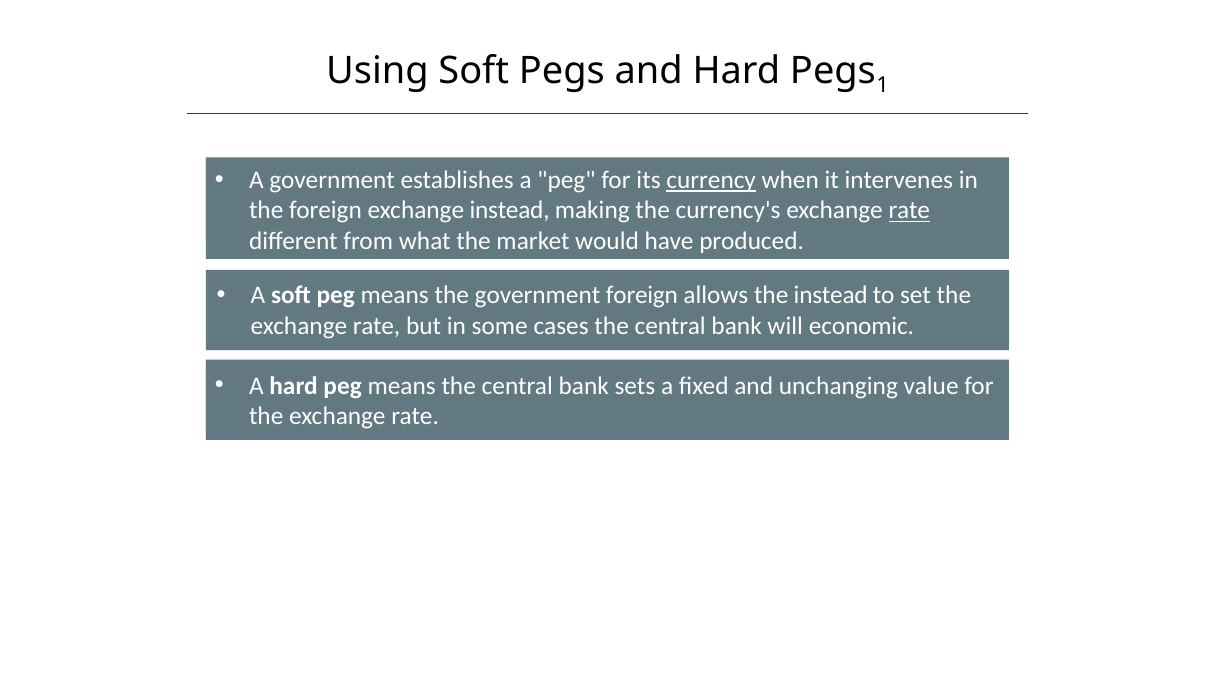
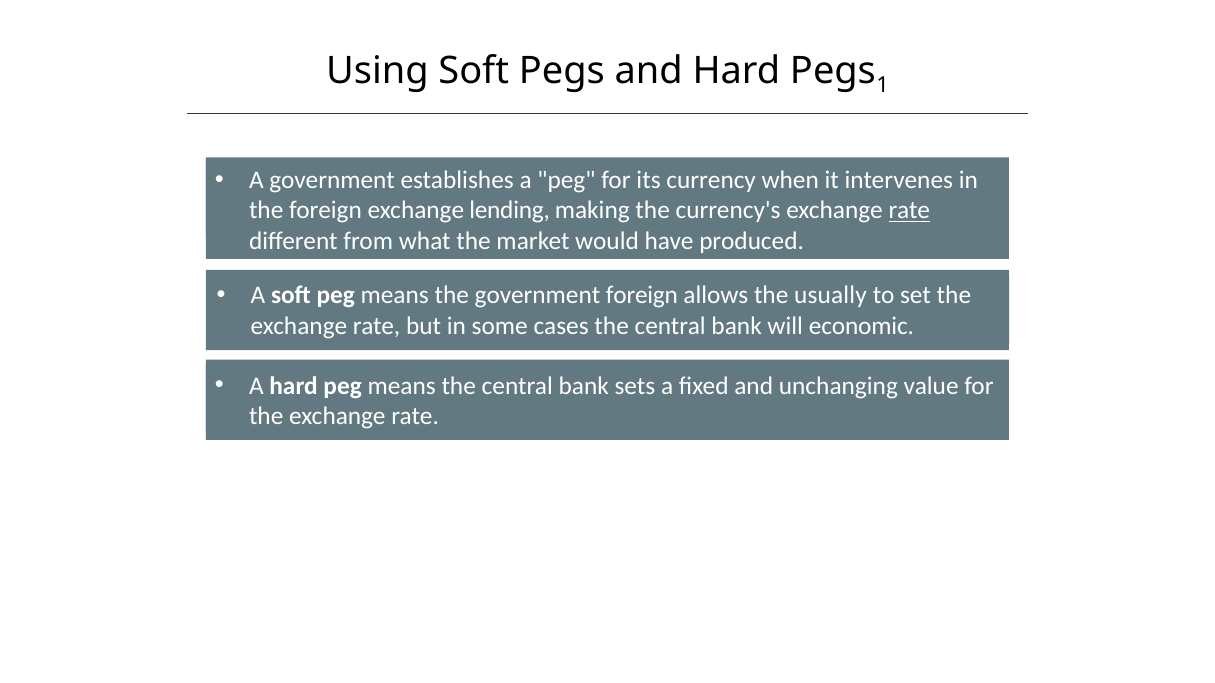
currency underline: present -> none
exchange instead: instead -> lending
the instead: instead -> usually
